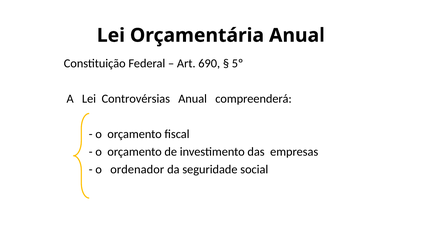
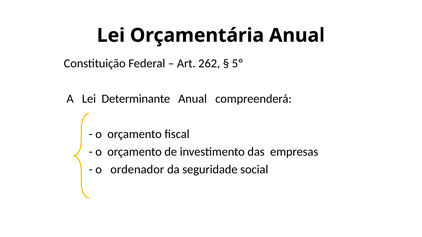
690: 690 -> 262
Controvérsias: Controvérsias -> Determinante
